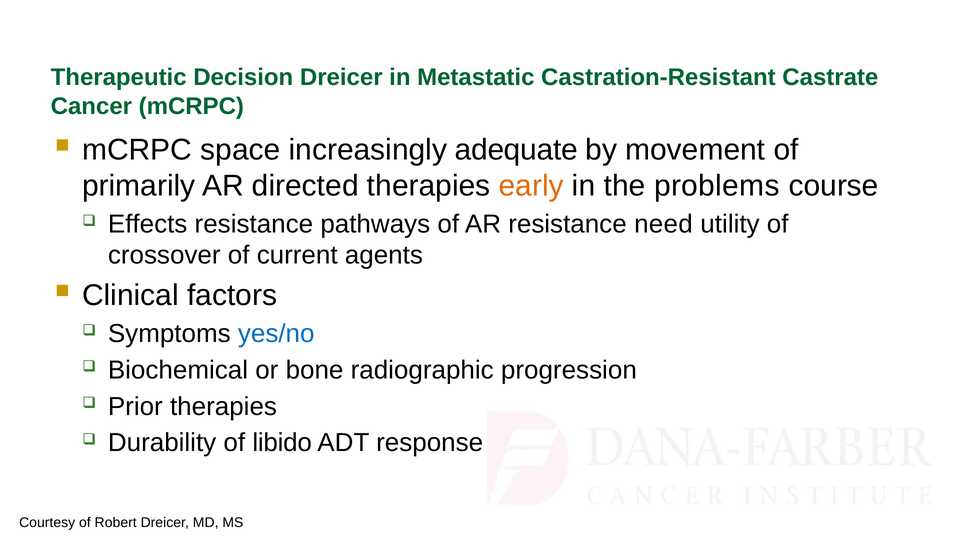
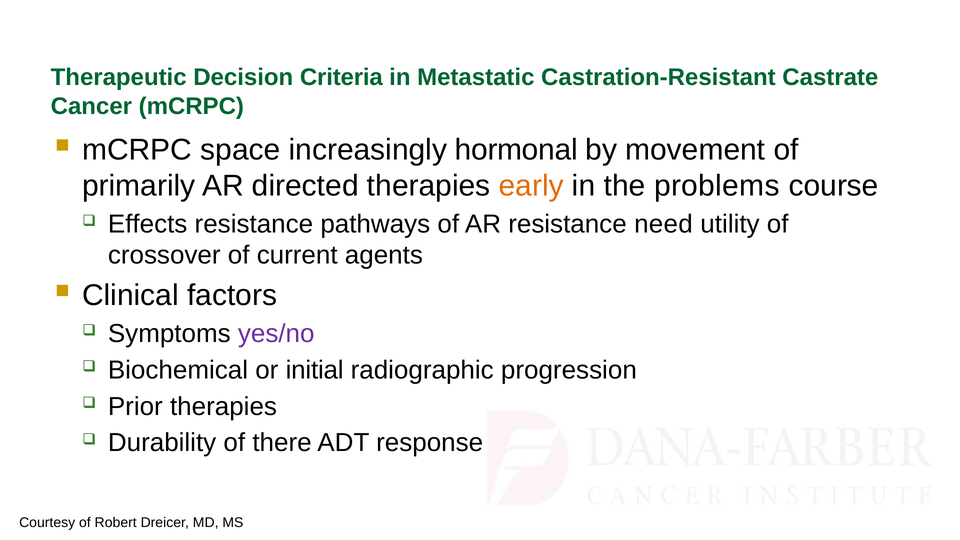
Decision Dreicer: Dreicer -> Criteria
adequate: adequate -> hormonal
yes/no colour: blue -> purple
bone: bone -> initial
libido: libido -> there
